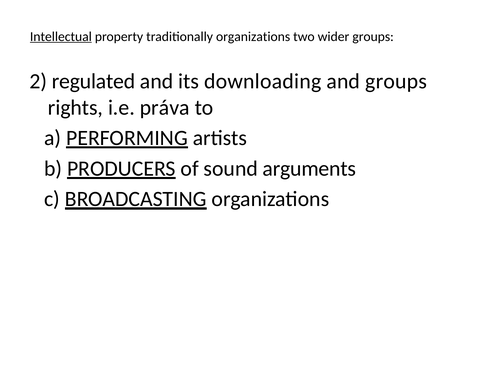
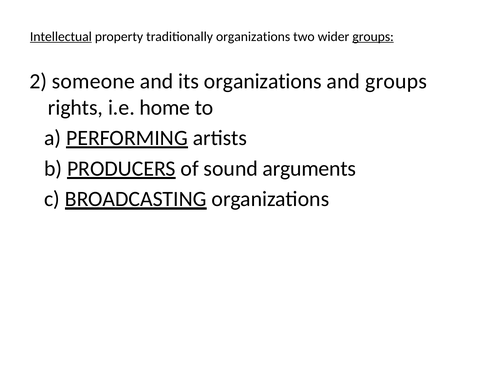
groups at (373, 36) underline: none -> present
regulated: regulated -> someone
its downloading: downloading -> organizations
práva: práva -> home
